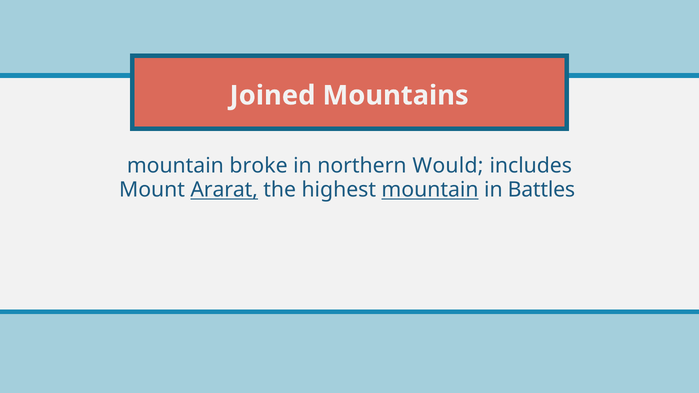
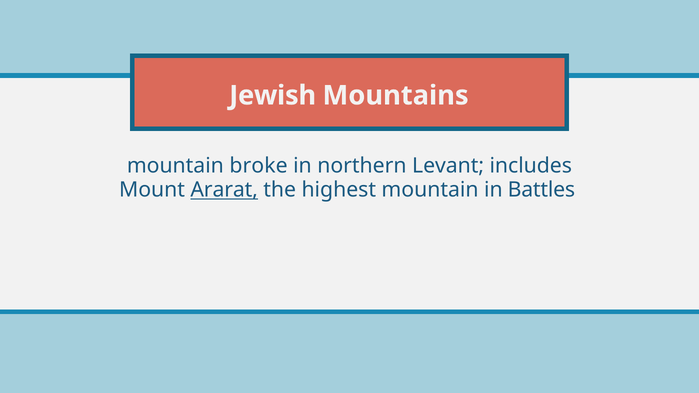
Joined: Joined -> Jewish
Would: Would -> Levant
mountain at (430, 190) underline: present -> none
